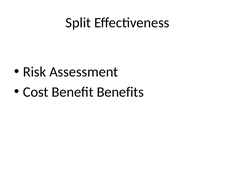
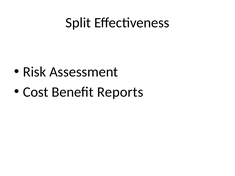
Benefits: Benefits -> Reports
